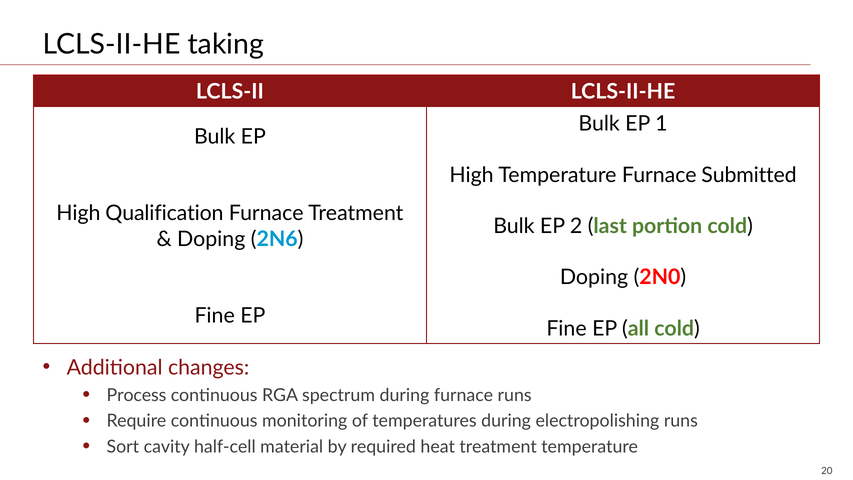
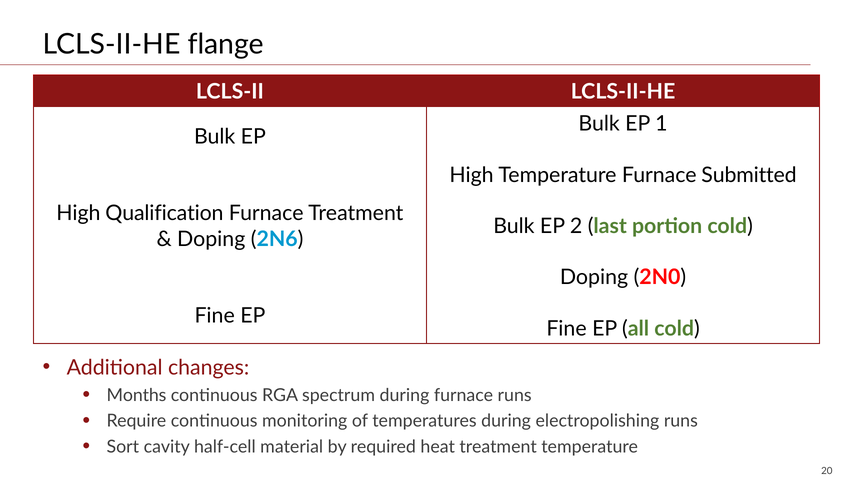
taking: taking -> flange
Process: Process -> Months
